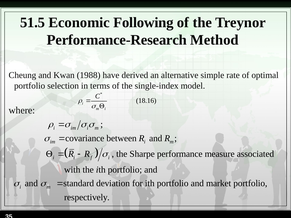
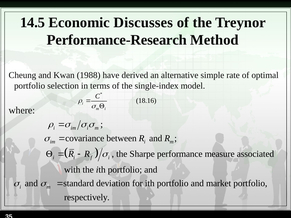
51.5: 51.5 -> 14.5
Following: Following -> Discusses
